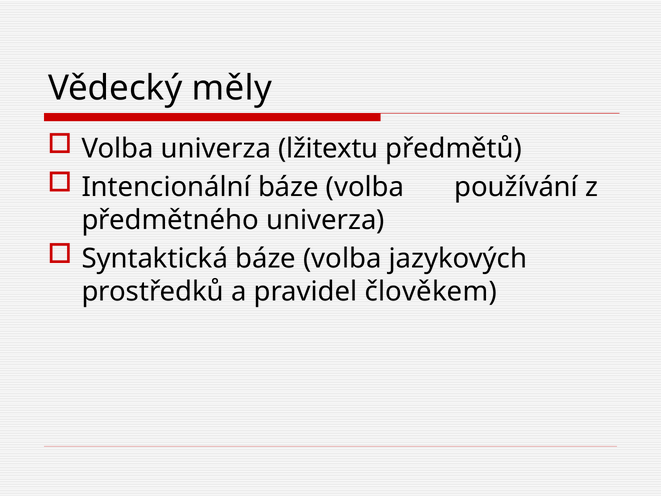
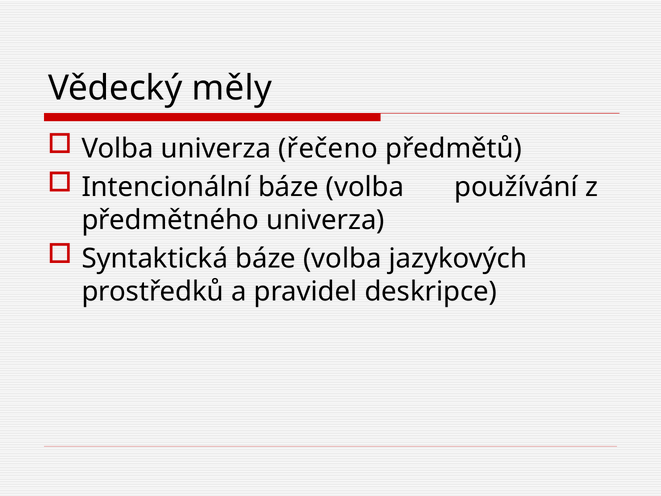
lžitextu: lžitextu -> řečeno
člověkem: člověkem -> deskripce
